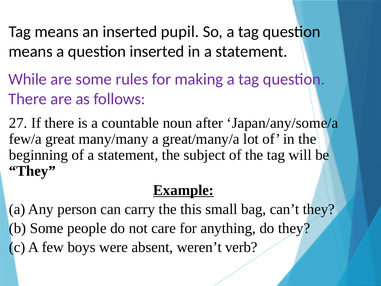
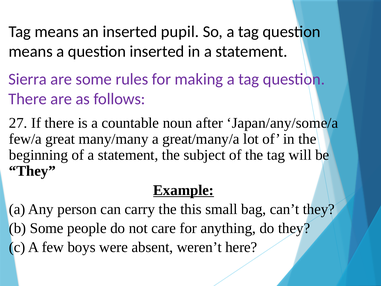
While: While -> Sierra
verb: verb -> here
